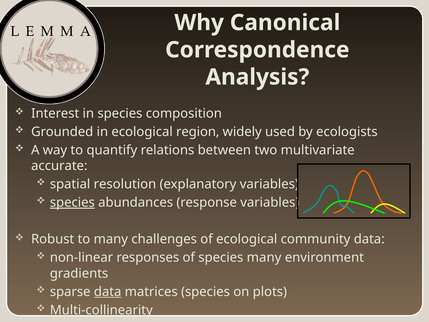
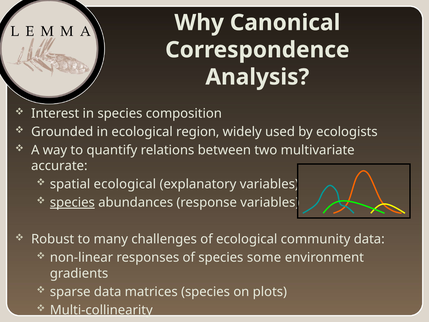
spatial resolution: resolution -> ecological
species many: many -> some
data at (108, 292) underline: present -> none
